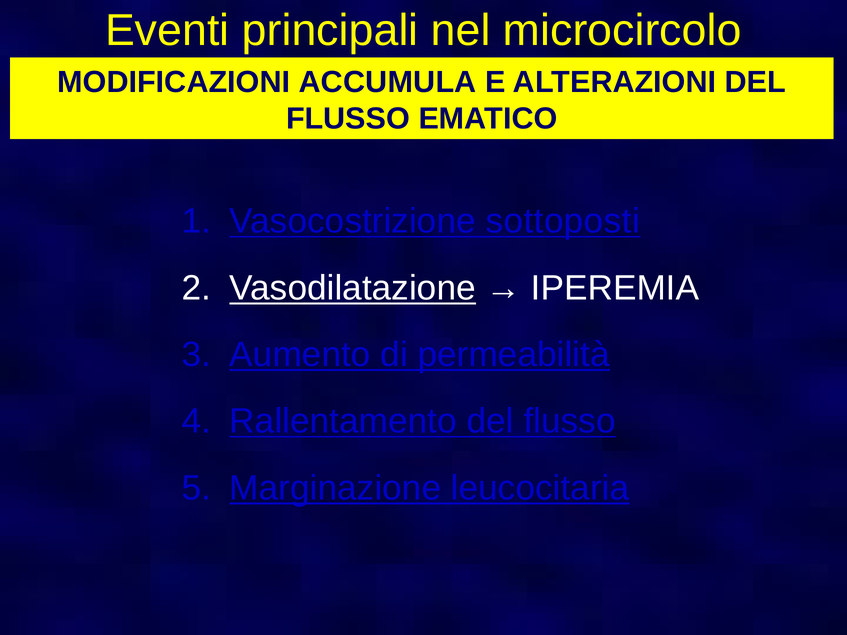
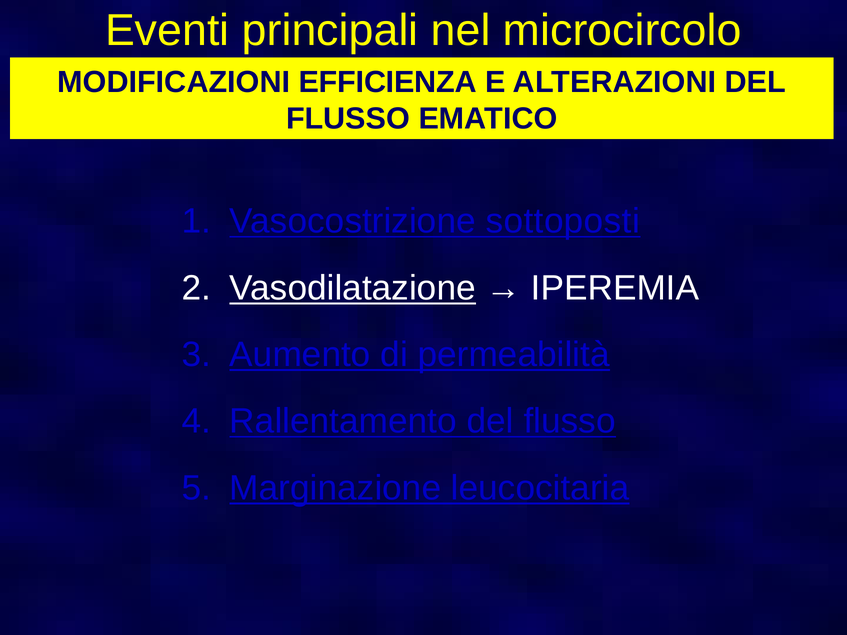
ACCUMULA: ACCUMULA -> EFFICIENZA
